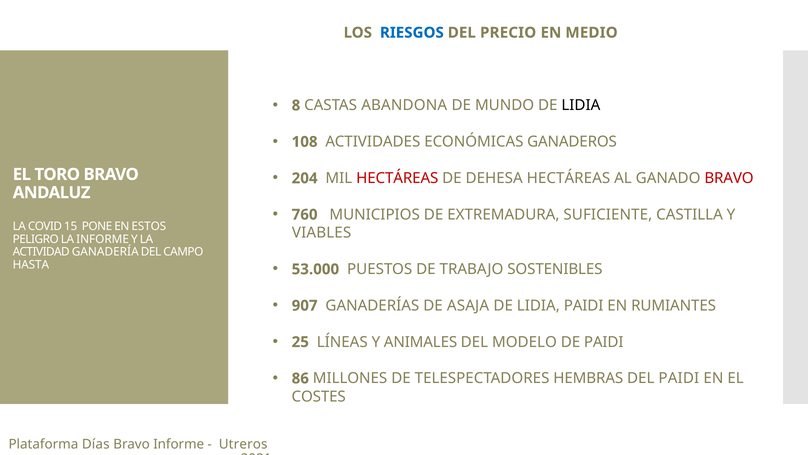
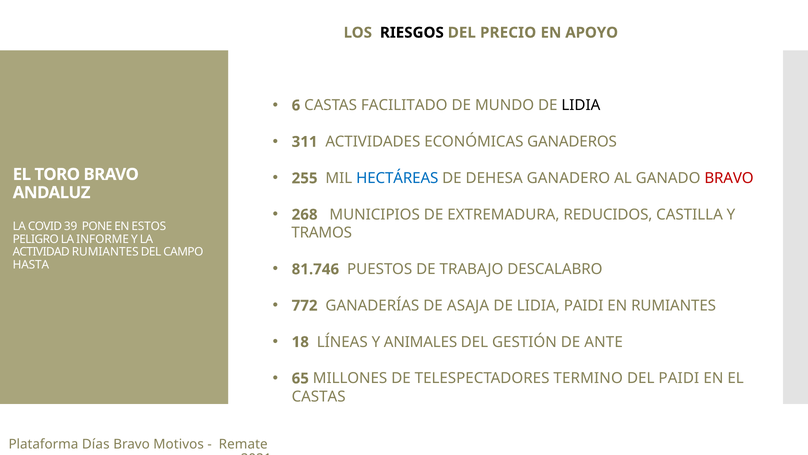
RIESGOS colour: blue -> black
MEDIO: MEDIO -> APOYO
8: 8 -> 6
ABANDONA: ABANDONA -> FACILITADO
108: 108 -> 311
204: 204 -> 255
HECTÁREAS at (397, 178) colour: red -> blue
DEHESA HECTÁREAS: HECTÁREAS -> GANADERO
760: 760 -> 268
SUFICIENTE: SUFICIENTE -> REDUCIDOS
15: 15 -> 39
VIABLES: VIABLES -> TRAMOS
ACTIVIDAD GANADERÍA: GANADERÍA -> RUMIANTES
53.000: 53.000 -> 81.746
SOSTENIBLES: SOSTENIBLES -> DESCALABRO
907: 907 -> 772
25: 25 -> 18
MODELO: MODELO -> GESTIÓN
DE PAIDI: PAIDI -> ANTE
86: 86 -> 65
HEMBRAS: HEMBRAS -> TERMINO
COSTES at (319, 396): COSTES -> CASTAS
Bravo Informe: Informe -> Motivos
Utreros: Utreros -> Remate
